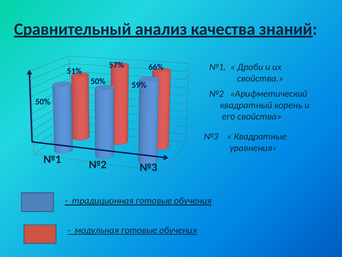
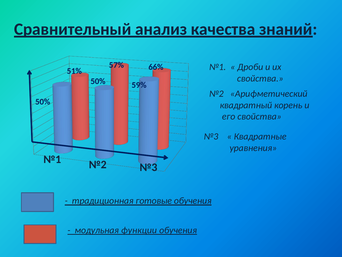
модульная готовые: готовые -> функции
